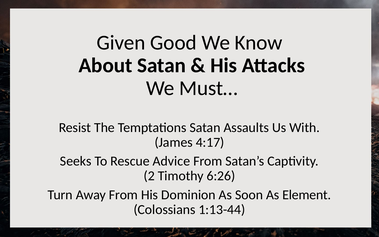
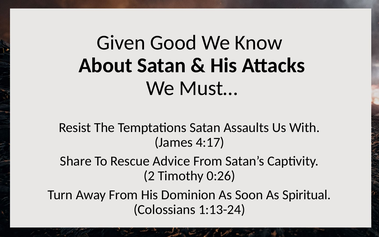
Seeks: Seeks -> Share
6:26: 6:26 -> 0:26
Element: Element -> Spiritual
1:13-44: 1:13-44 -> 1:13-24
